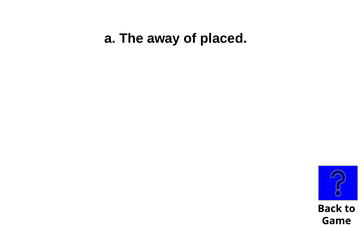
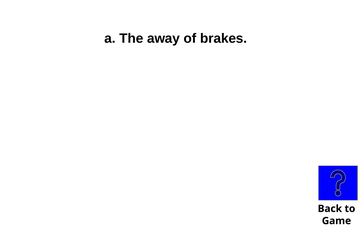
placed: placed -> brakes
